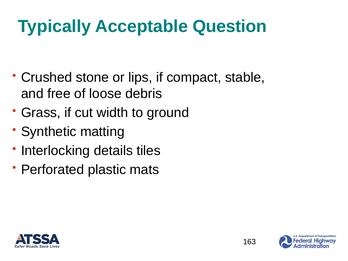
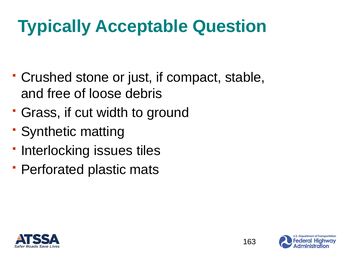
lips: lips -> just
details: details -> issues
